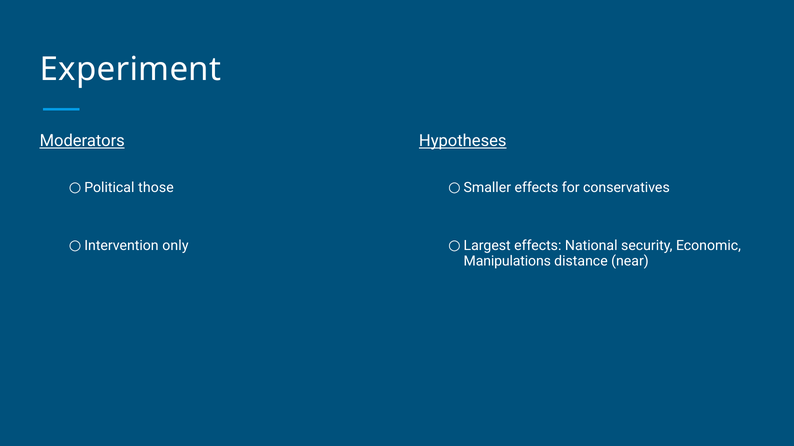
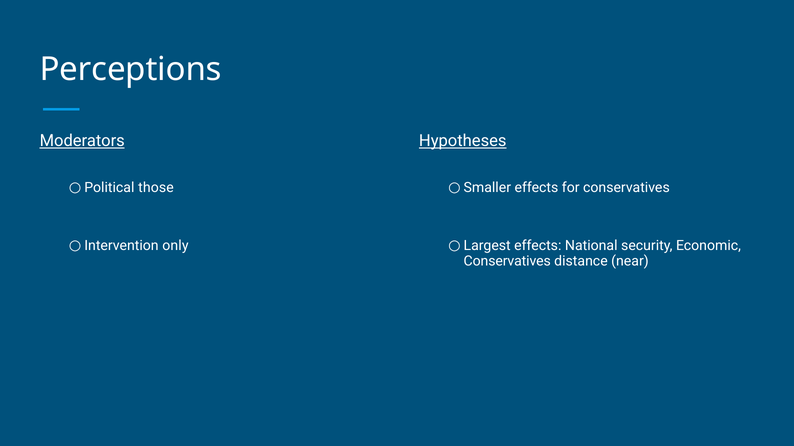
Experiment: Experiment -> Perceptions
Manipulations at (507, 261): Manipulations -> Conservatives
